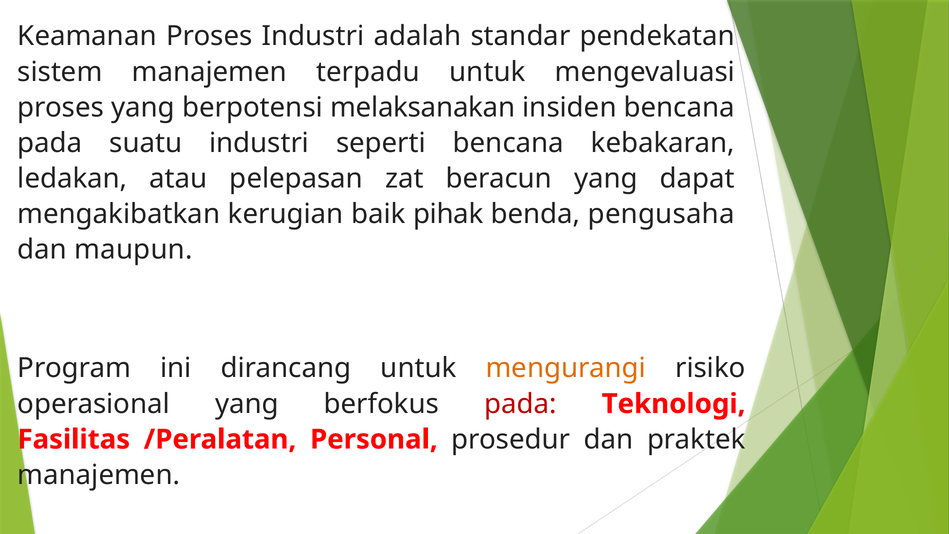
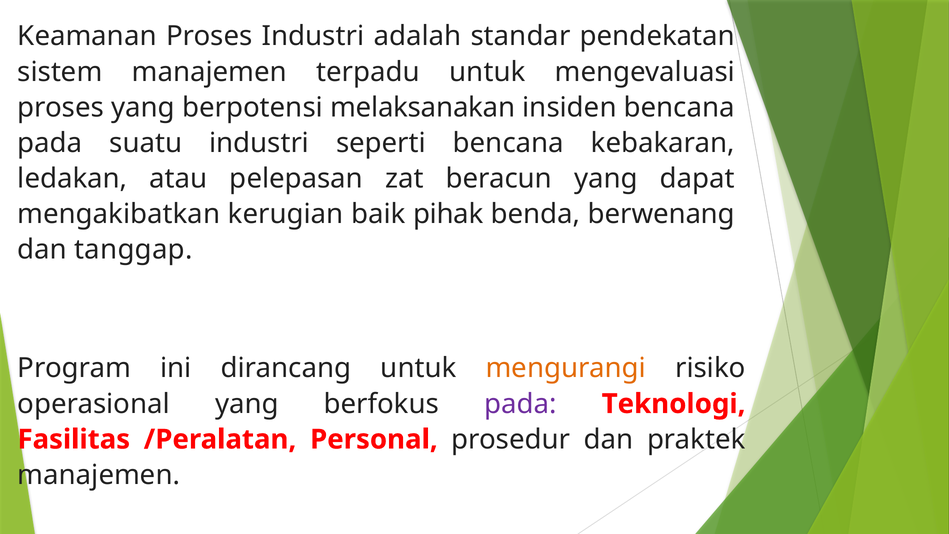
pengusaha: pengusaha -> berwenang
maupun: maupun -> tanggap
pada at (520, 404) colour: red -> purple
